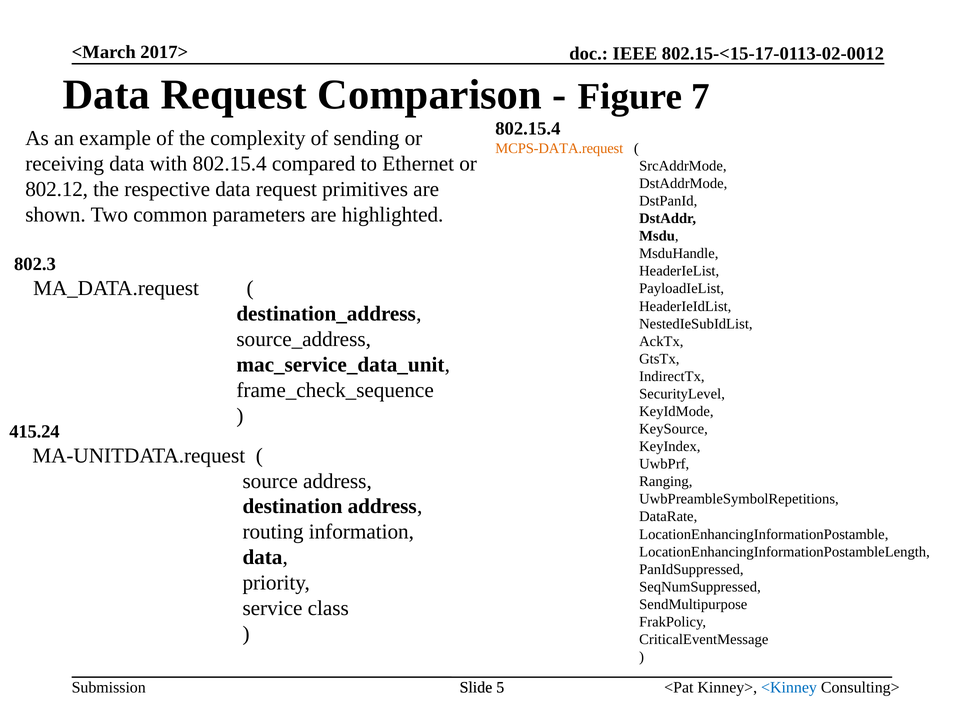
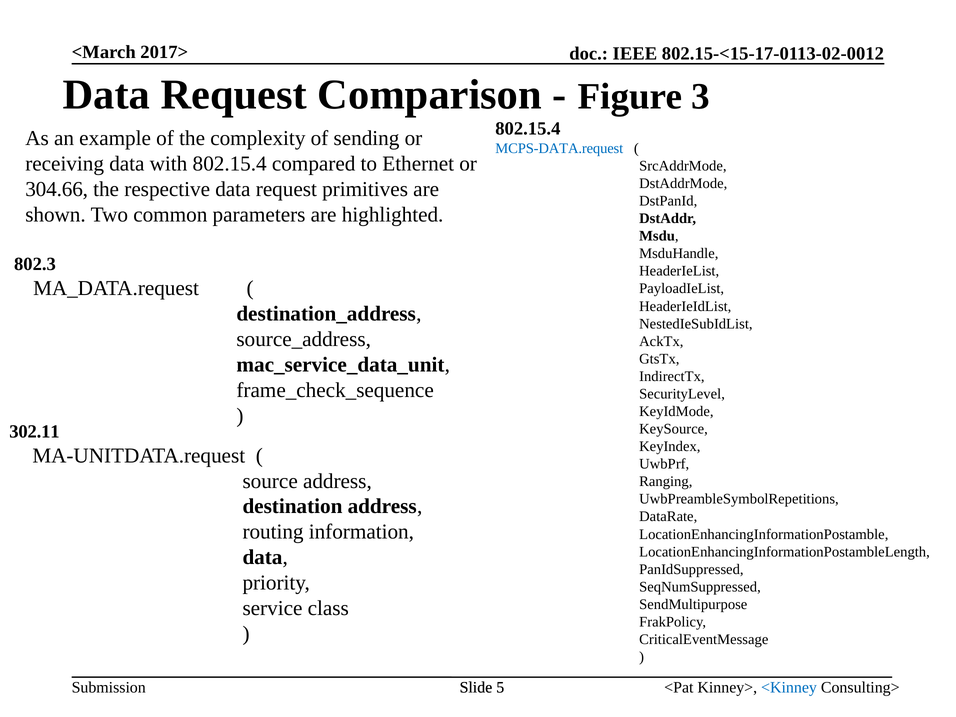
7: 7 -> 3
MCPS-DATA.request colour: orange -> blue
802.12: 802.12 -> 304.66
415.24: 415.24 -> 302.11
